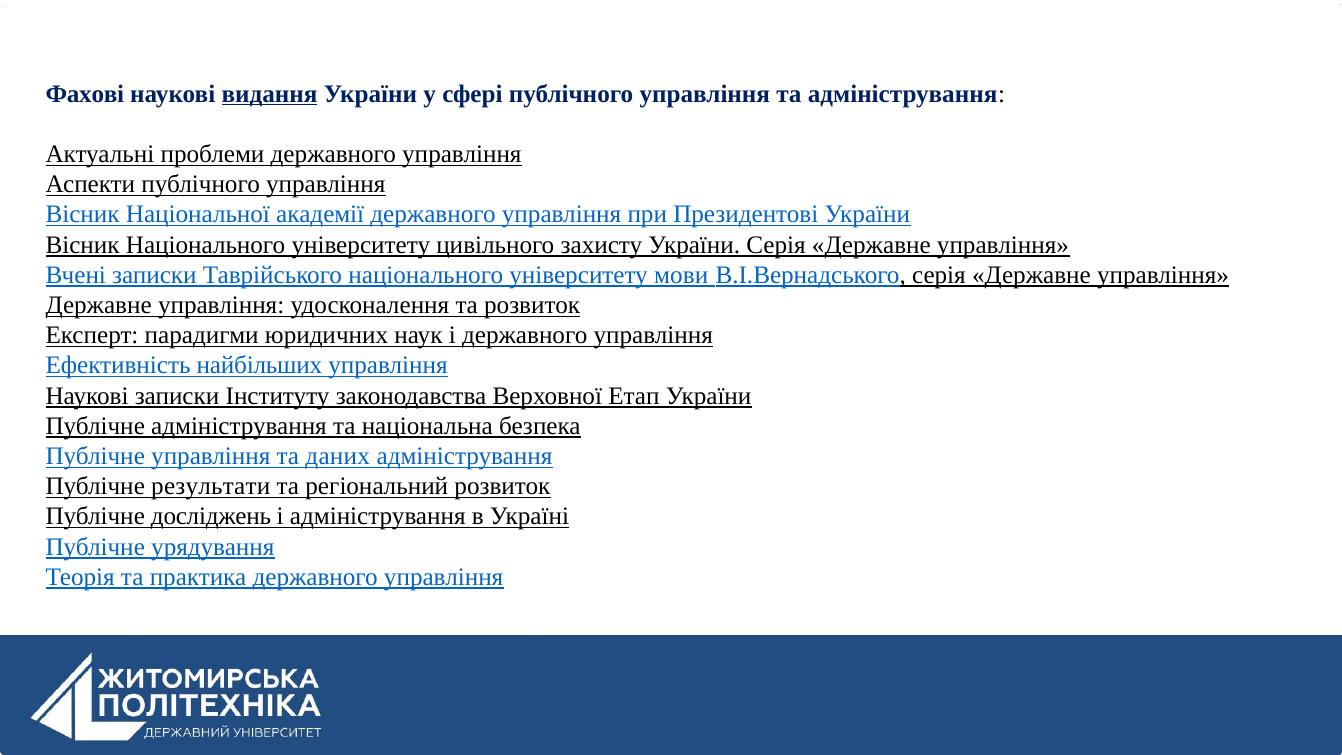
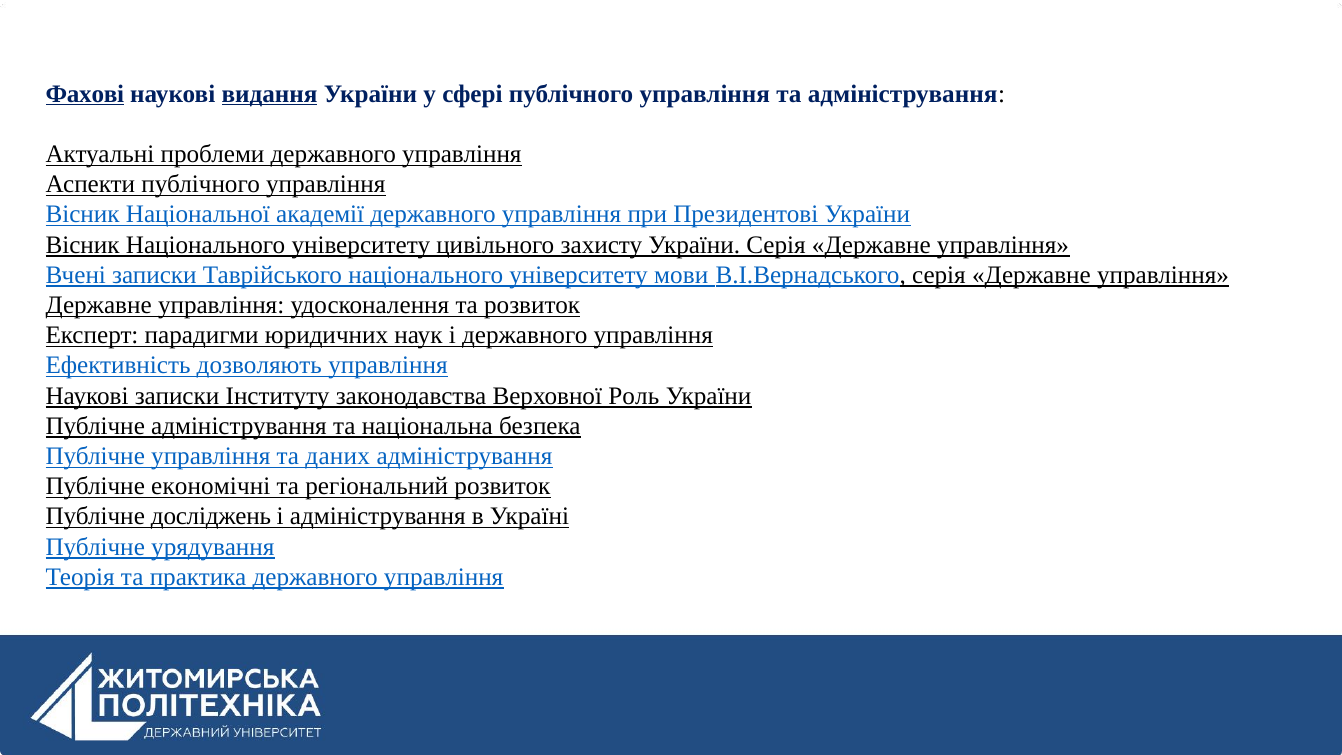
Фахові underline: none -> present
найбільших: найбільших -> дозволяють
Етап: Етап -> Роль
результати: результати -> економічні
